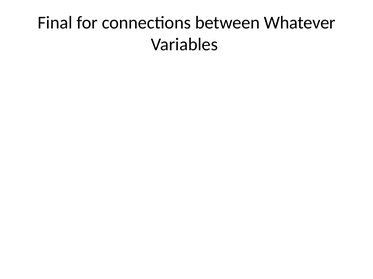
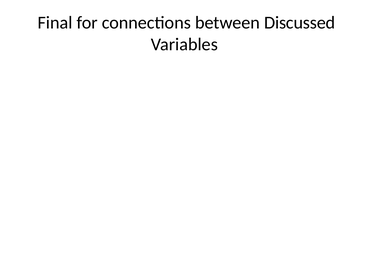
Whatever: Whatever -> Discussed
